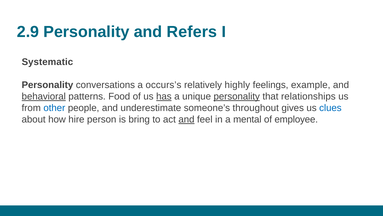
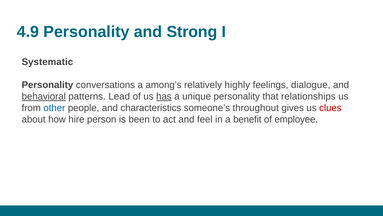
2.9: 2.9 -> 4.9
Refers: Refers -> Strong
occurs’s: occurs’s -> among’s
example: example -> dialogue
Food: Food -> Lead
personality at (237, 96) underline: present -> none
underestimate: underestimate -> characteristics
clues colour: blue -> red
bring: bring -> been
and at (186, 119) underline: present -> none
mental: mental -> benefit
